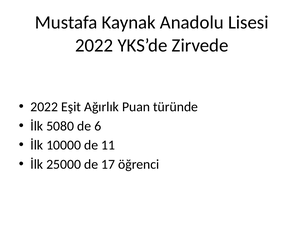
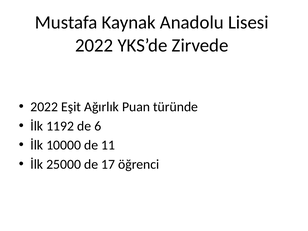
5080: 5080 -> 1192
